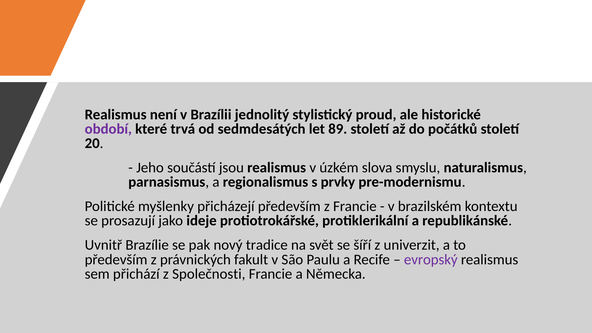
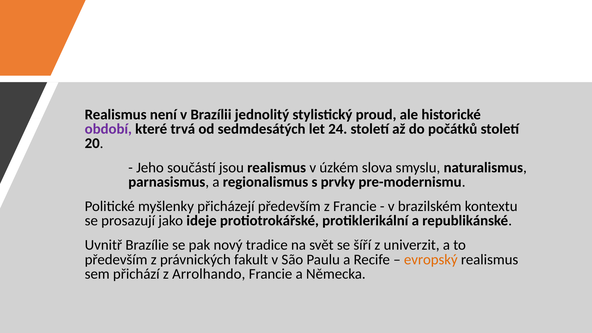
89: 89 -> 24
evropský colour: purple -> orange
Společnosti: Společnosti -> Arrolhando
